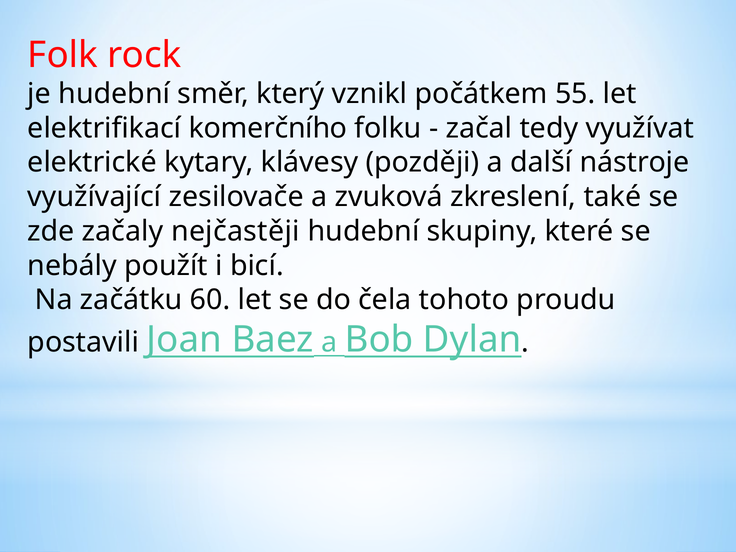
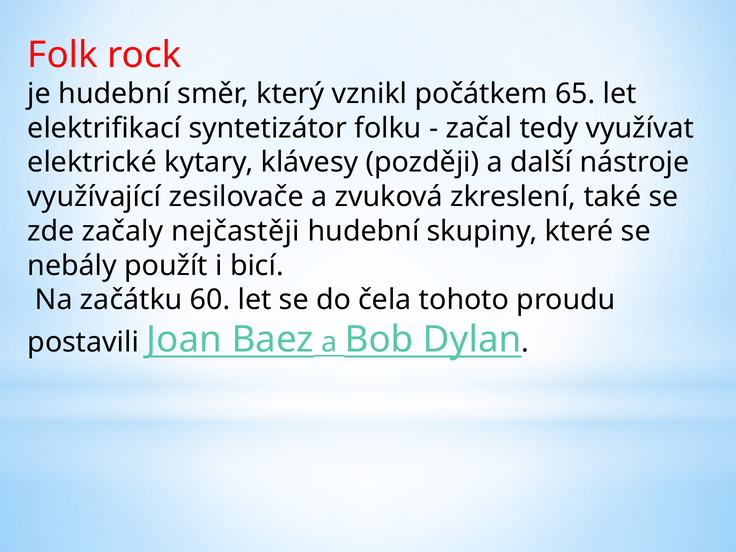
55: 55 -> 65
komerčního: komerčního -> syntetizátor
